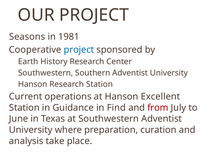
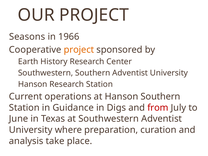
1981: 1981 -> 1966
project at (79, 50) colour: blue -> orange
Hanson Excellent: Excellent -> Southern
Find: Find -> Digs
